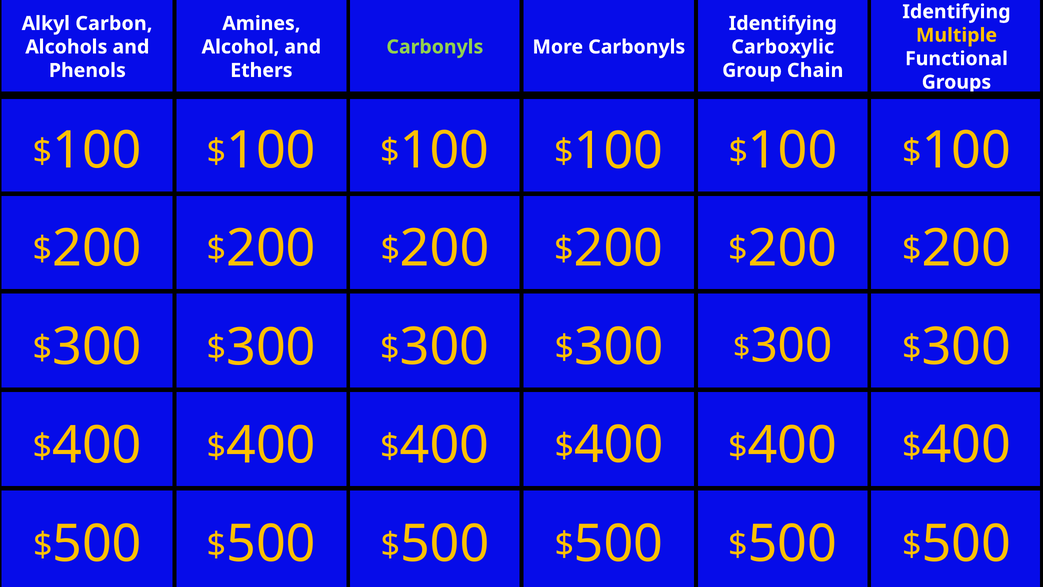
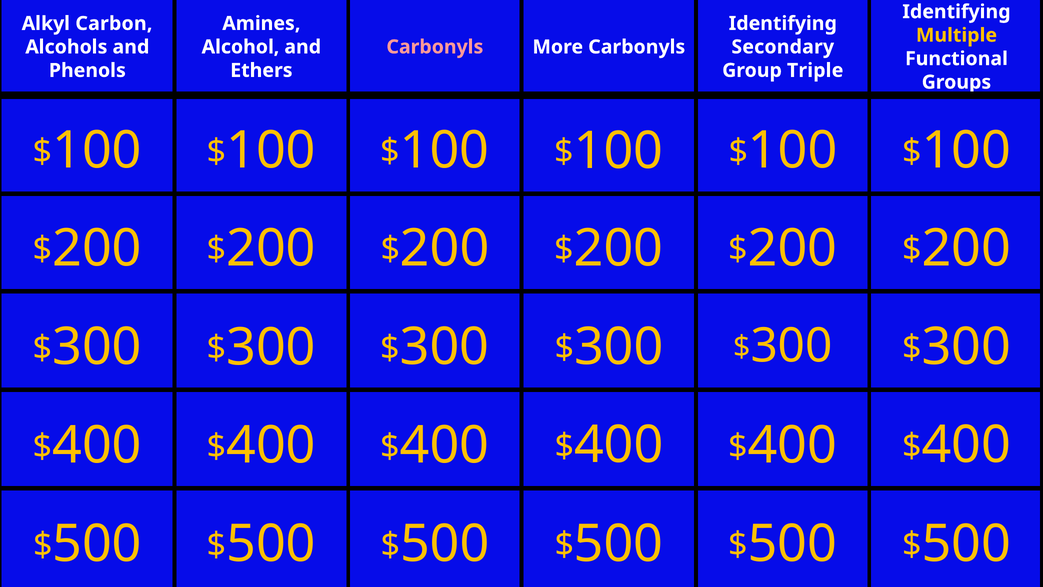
Carbonyls at (435, 47) colour: light green -> pink
Carboxylic: Carboxylic -> Secondary
Chain: Chain -> Triple
